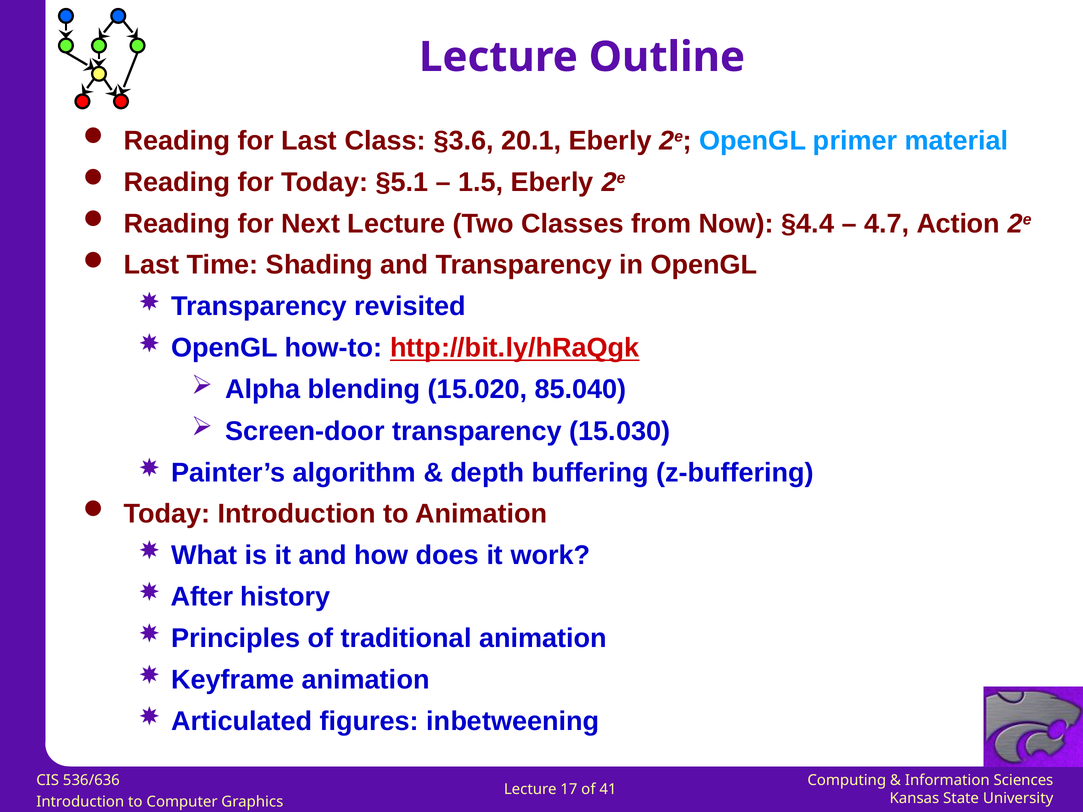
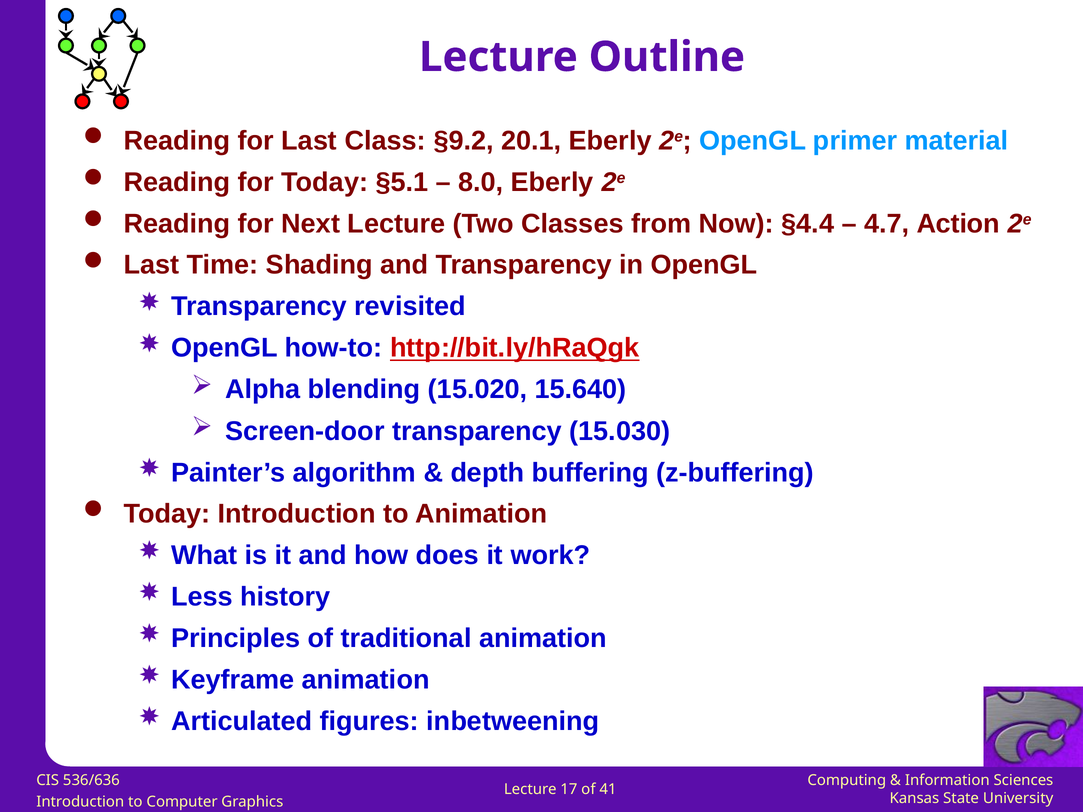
§3.6: §3.6 -> §9.2
1.5: 1.5 -> 8.0
85.040: 85.040 -> 15.640
After: After -> Less
